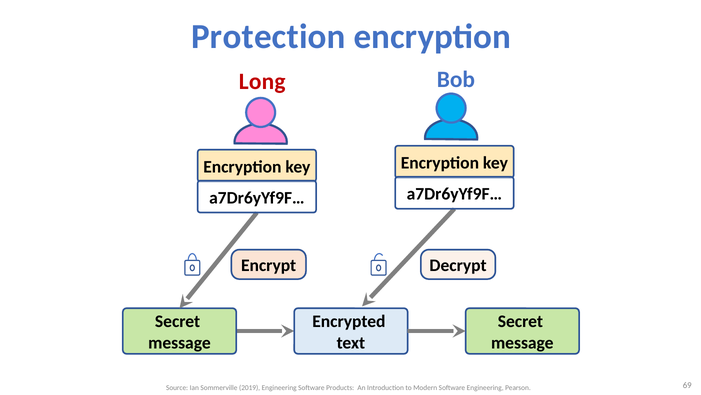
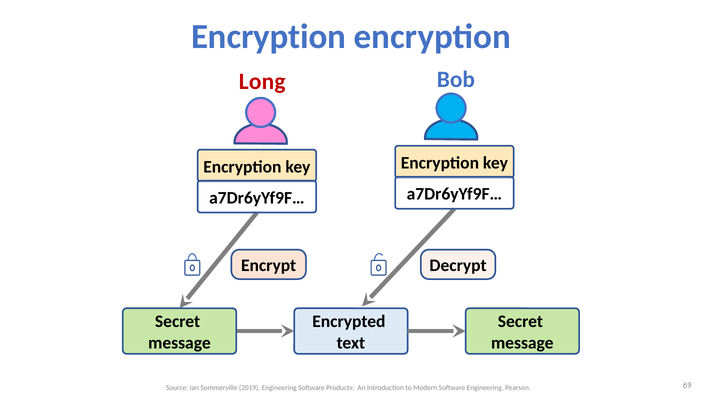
Protection at (268, 36): Protection -> Encryption
